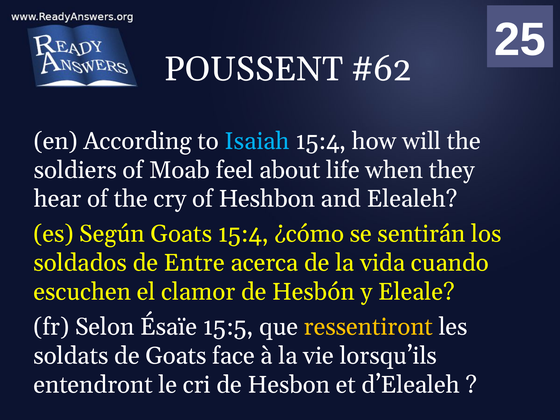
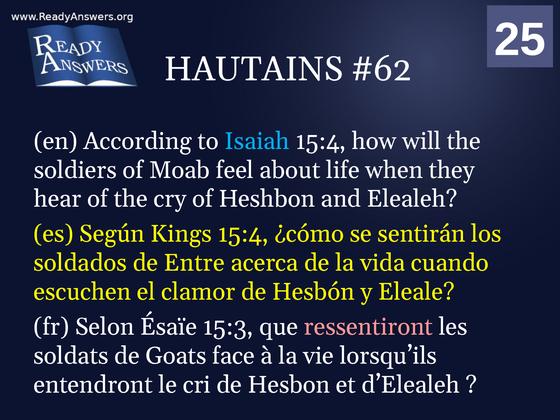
POUSSENT: POUSSENT -> HAUTAINS
Según Goats: Goats -> Kings
15:5: 15:5 -> 15:3
ressentiront colour: yellow -> pink
